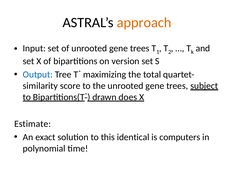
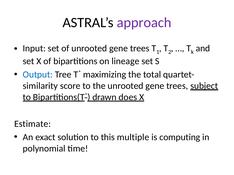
approach colour: orange -> purple
version: version -> lineage
identical: identical -> multiple
computers: computers -> computing
